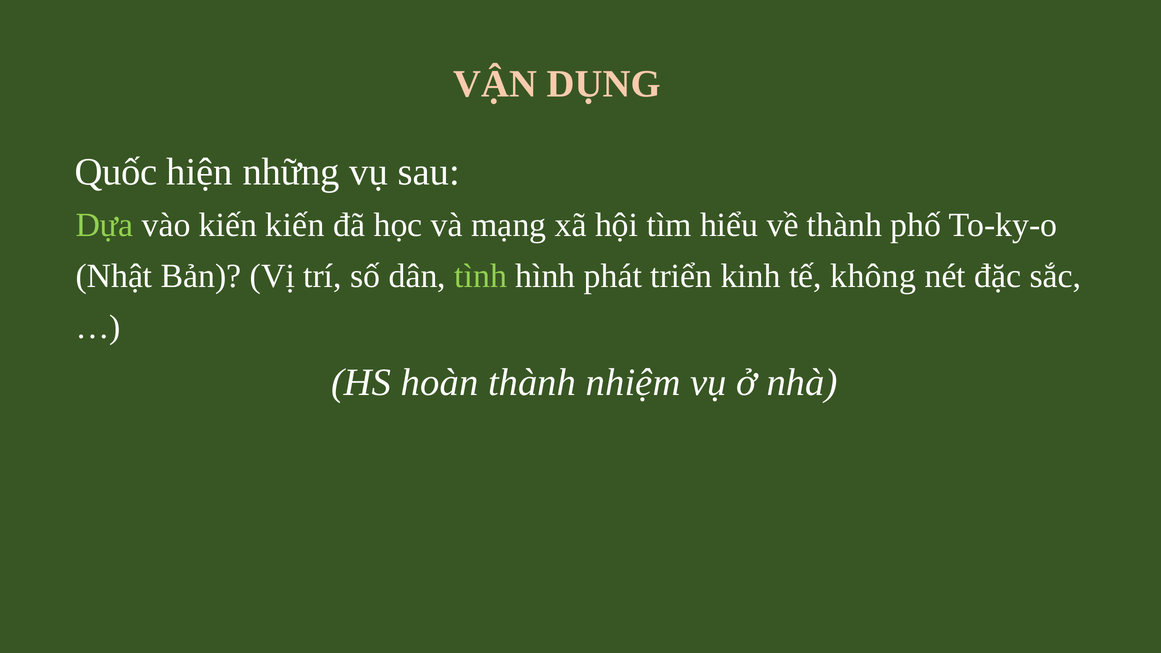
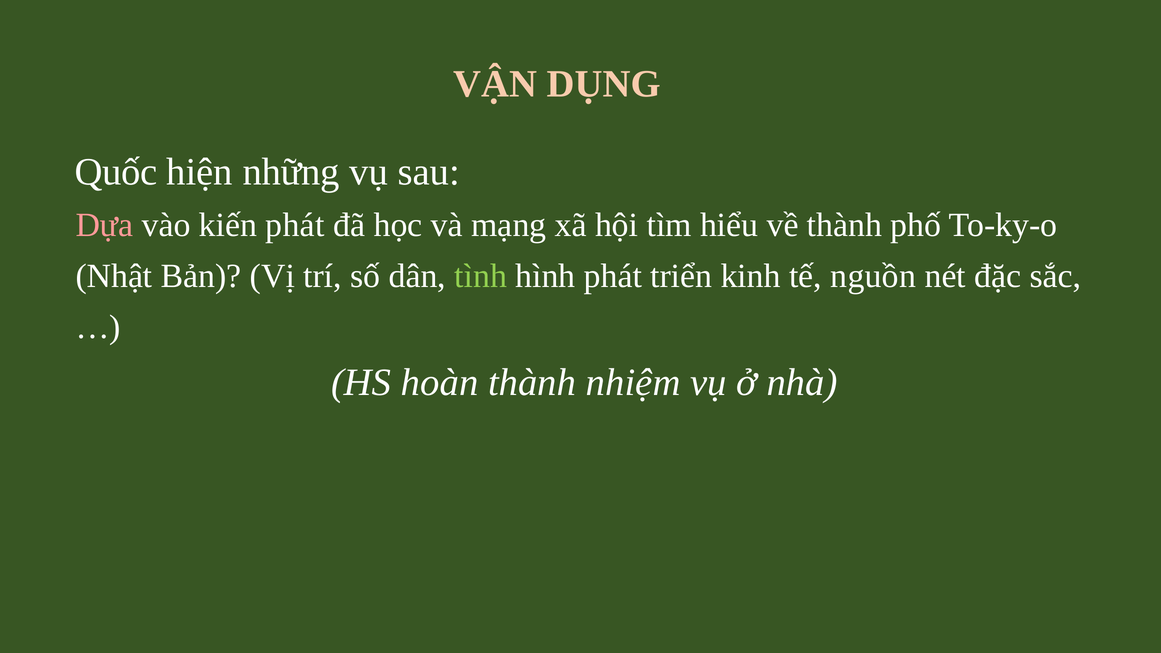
Dựa colour: light green -> pink
kiến kiến: kiến -> phát
không: không -> nguồn
